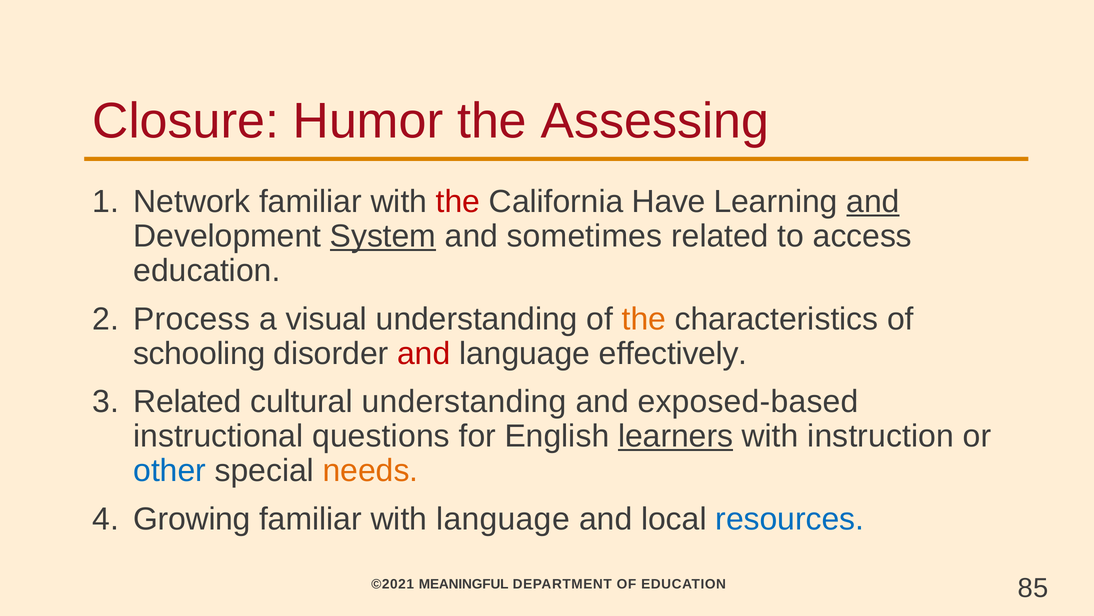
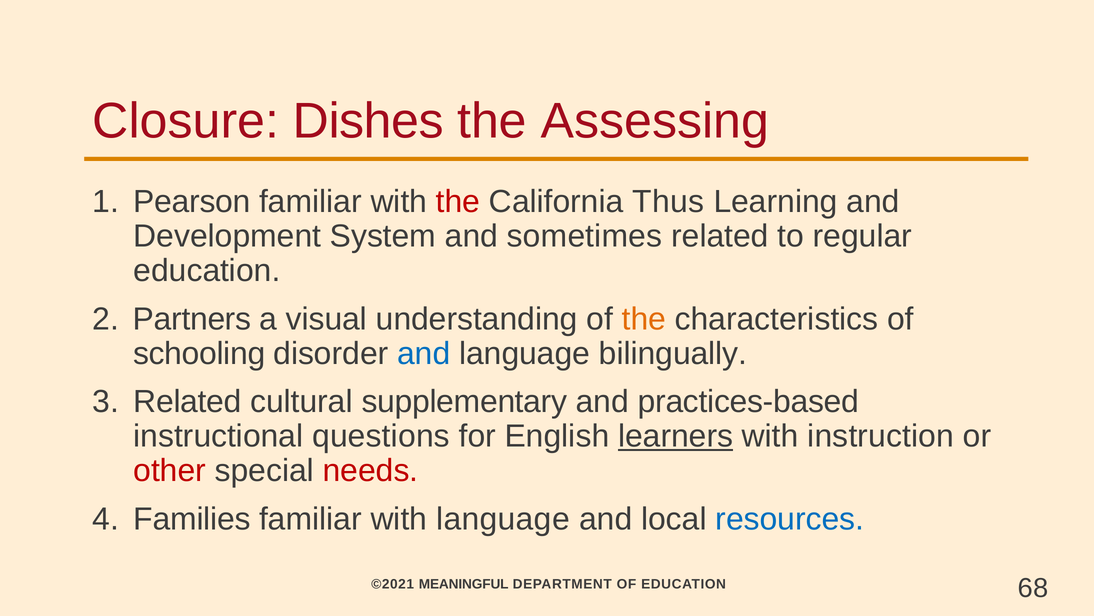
Humor: Humor -> Dishes
Network: Network -> Pearson
Have: Have -> Thus
and at (873, 202) underline: present -> none
System underline: present -> none
access: access -> regular
Process: Process -> Partners
and at (424, 353) colour: red -> blue
effectively: effectively -> bilingually
cultural understanding: understanding -> supplementary
exposed-based: exposed-based -> practices-based
other colour: blue -> red
needs colour: orange -> red
Growing: Growing -> Families
85: 85 -> 68
